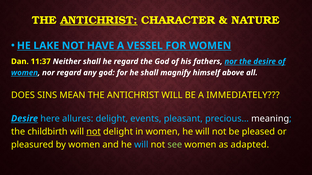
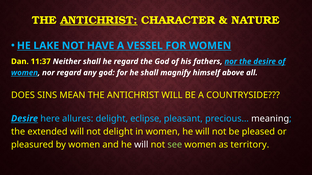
IMMEDIATELY: IMMEDIATELY -> COUNTRYSIDE
events: events -> eclipse
childbirth: childbirth -> extended
not at (94, 132) underline: present -> none
will at (141, 145) colour: light blue -> white
adapted: adapted -> territory
